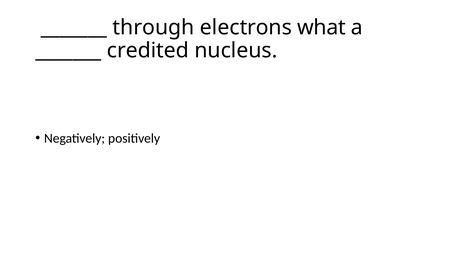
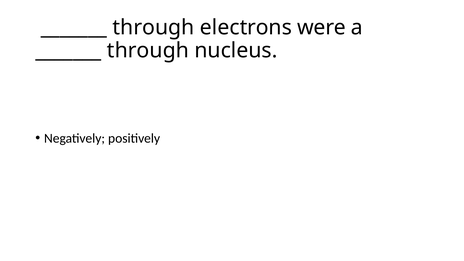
what: what -> were
credited at (148, 50): credited -> through
